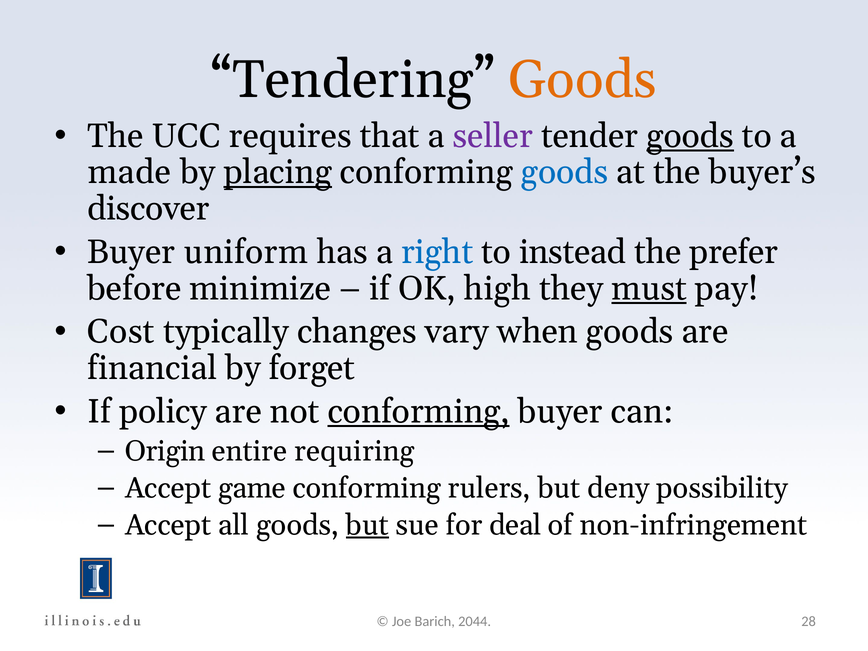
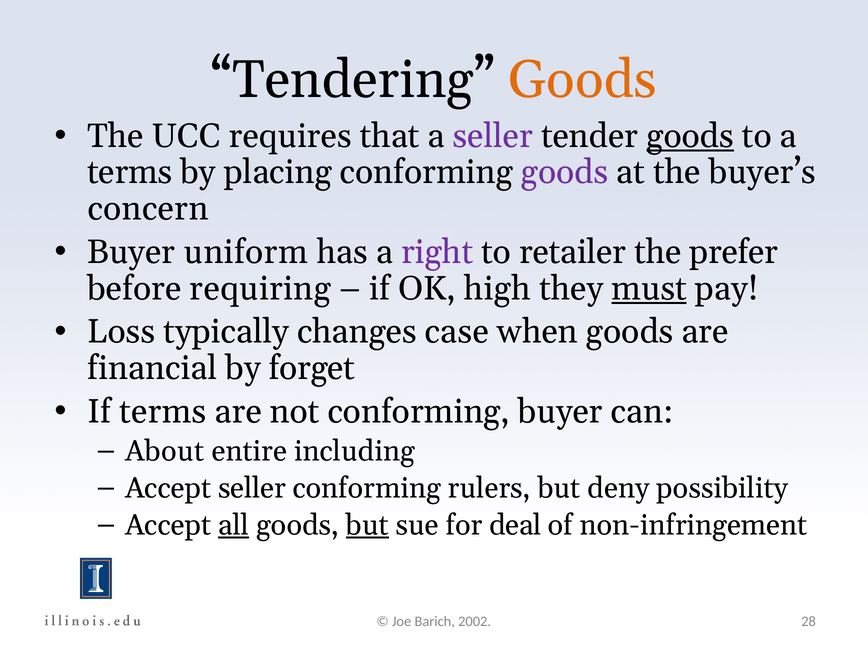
made at (129, 172): made -> terms
placing underline: present -> none
goods at (565, 172) colour: blue -> purple
discover: discover -> concern
right colour: blue -> purple
instead: instead -> retailer
minimize: minimize -> requiring
Cost: Cost -> Loss
vary: vary -> case
If policy: policy -> terms
conforming at (419, 411) underline: present -> none
Origin: Origin -> About
requiring: requiring -> including
Accept game: game -> seller
all underline: none -> present
2044: 2044 -> 2002
